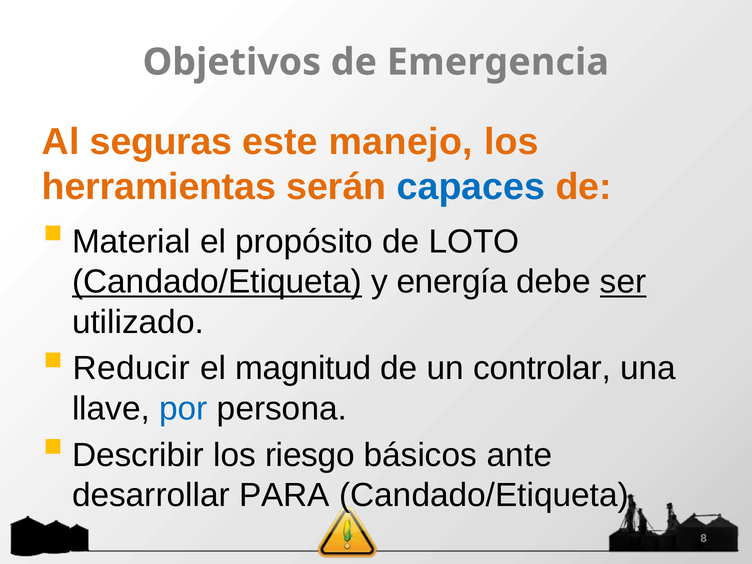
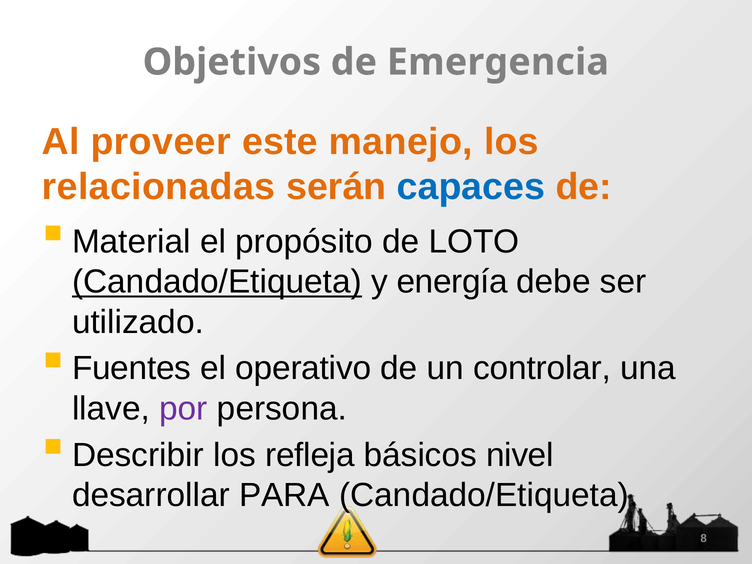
seguras: seguras -> proveer
herramientas: herramientas -> relacionadas
ser underline: present -> none
Reducir: Reducir -> Fuentes
magnitud: magnitud -> operativo
por colour: blue -> purple
riesgo: riesgo -> refleja
ante: ante -> nivel
